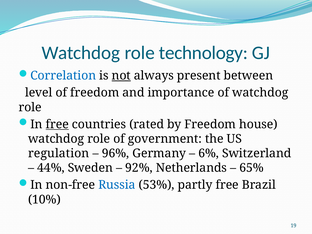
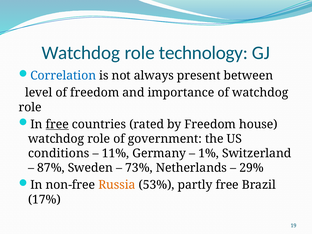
not underline: present -> none
regulation: regulation -> conditions
96%: 96% -> 11%
6%: 6% -> 1%
44%: 44% -> 87%
92%: 92% -> 73%
65%: 65% -> 29%
Russia colour: blue -> orange
10%: 10% -> 17%
